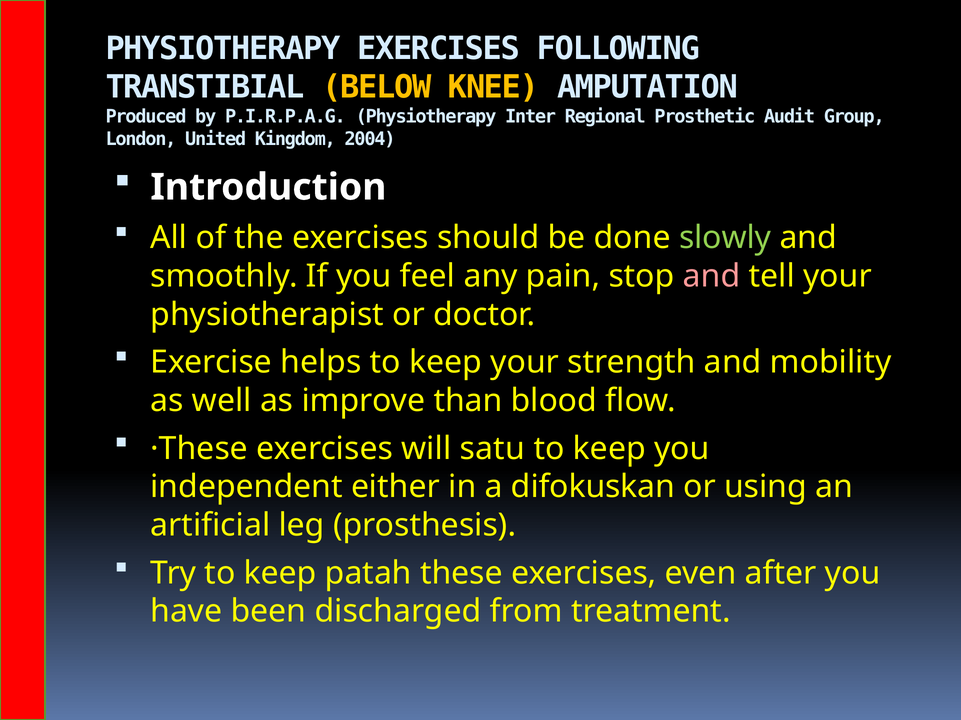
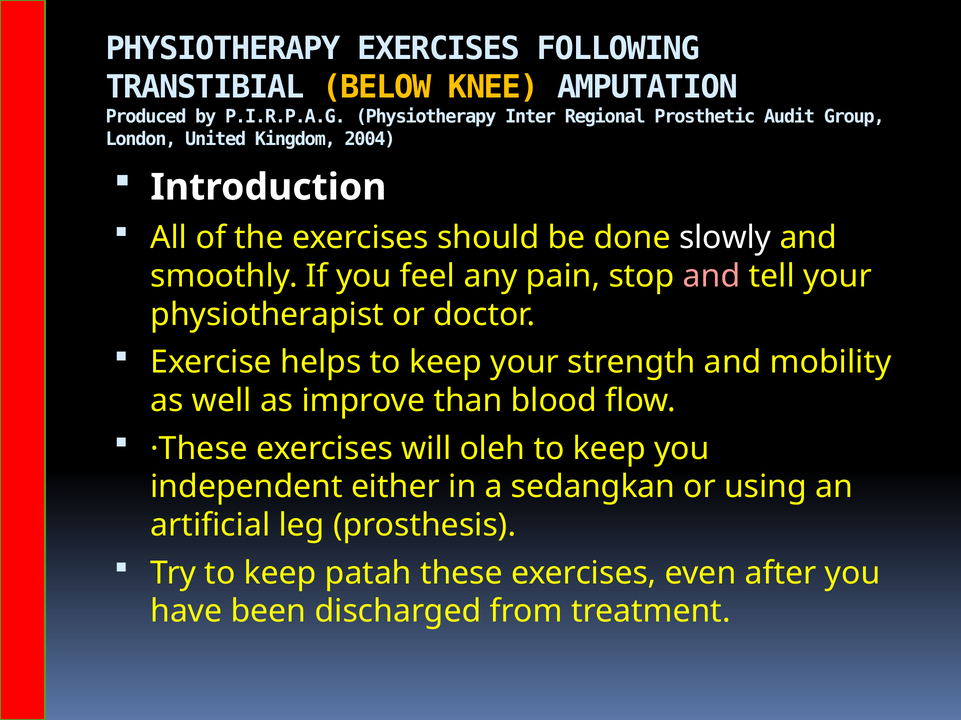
slowly colour: light green -> white
satu: satu -> oleh
difokuskan: difokuskan -> sedangkan
